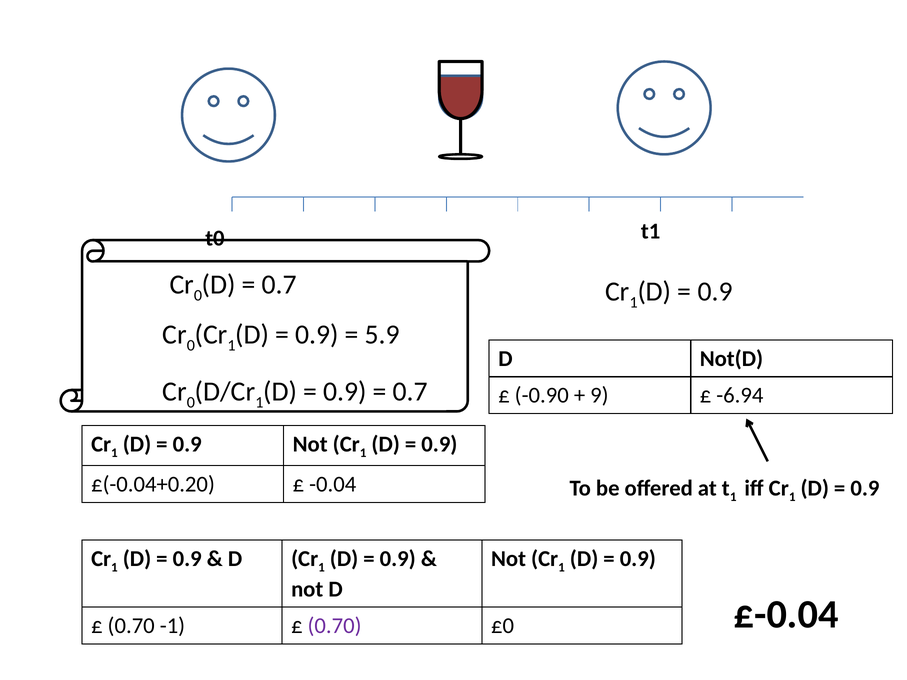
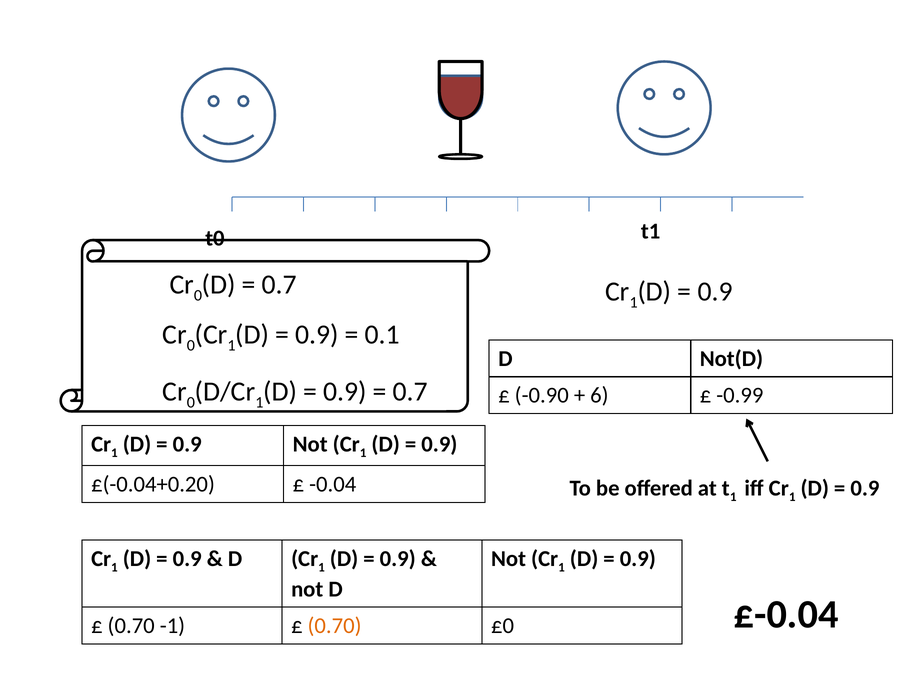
5.9: 5.9 -> 0.1
9: 9 -> 6
-6.94: -6.94 -> -0.99
0.70 at (335, 626) colour: purple -> orange
